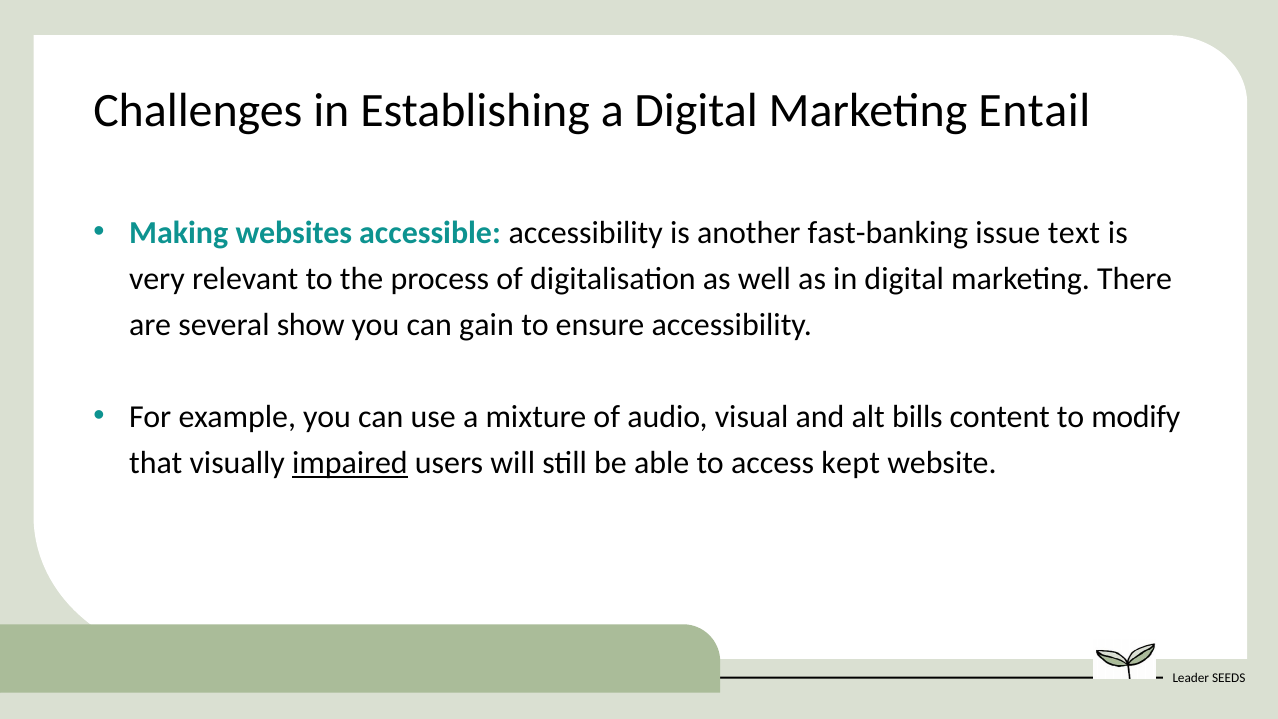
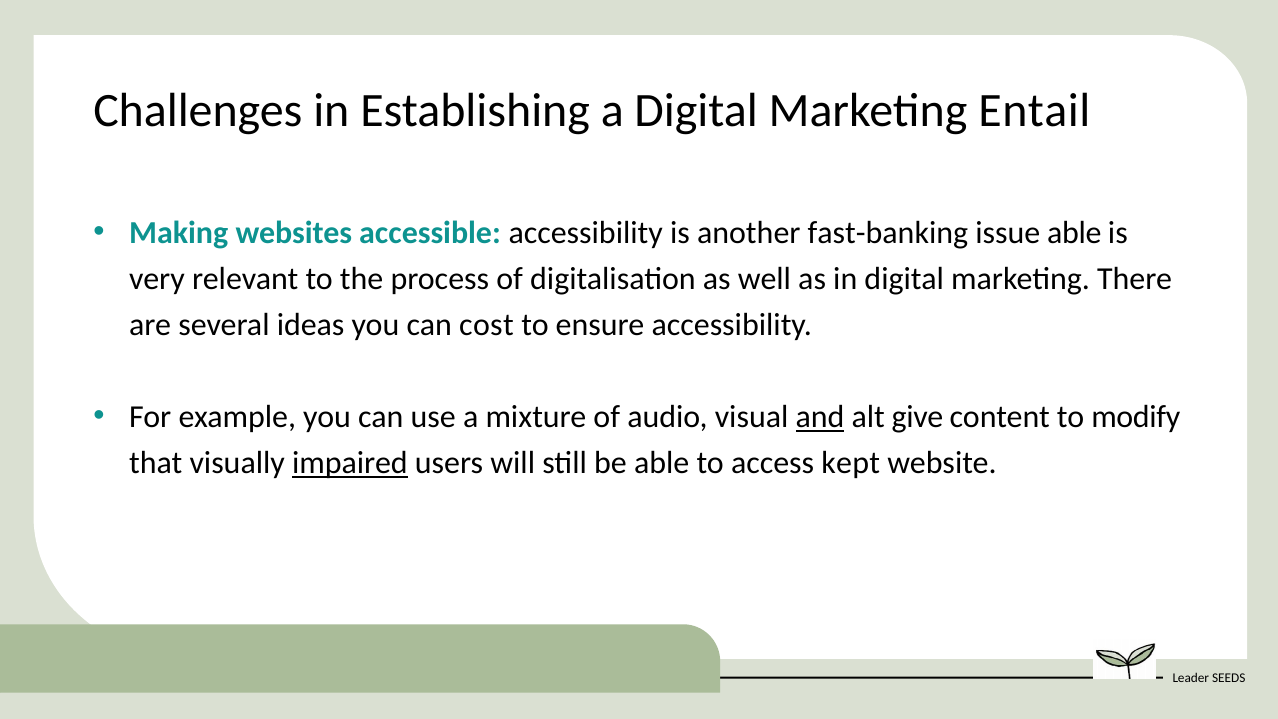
issue text: text -> able
show: show -> ideas
gain: gain -> cost
and underline: none -> present
bills: bills -> give
